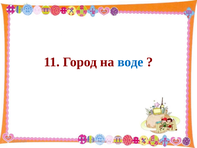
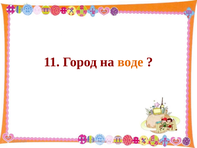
воде colour: blue -> orange
